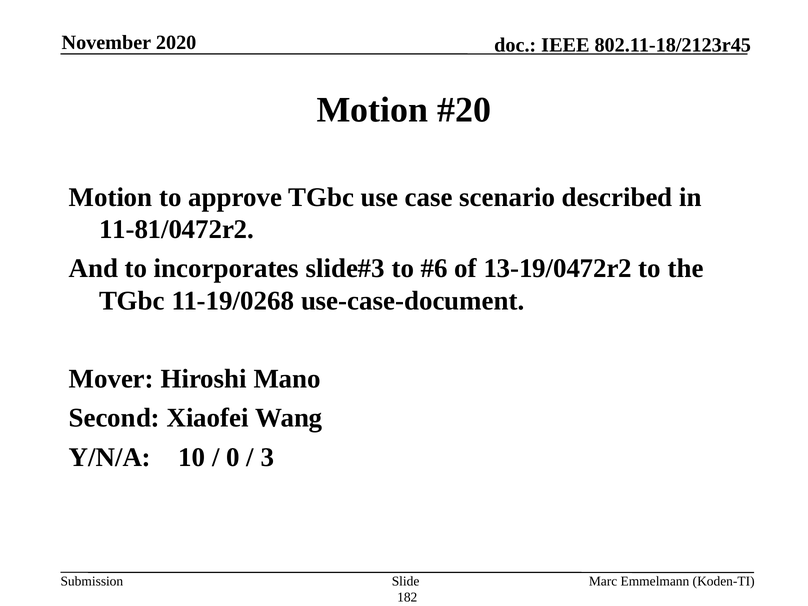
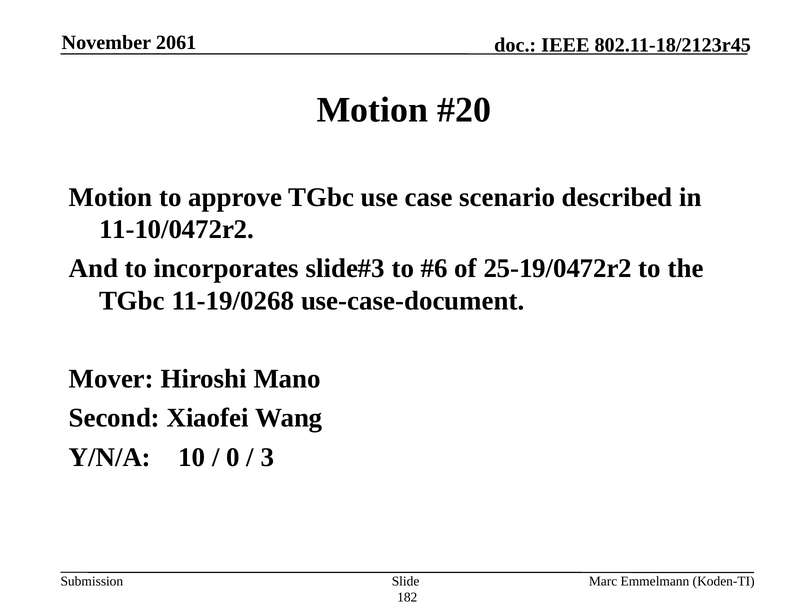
2020: 2020 -> 2061
11-81/0472r2: 11-81/0472r2 -> 11-10/0472r2
13-19/0472r2: 13-19/0472r2 -> 25-19/0472r2
